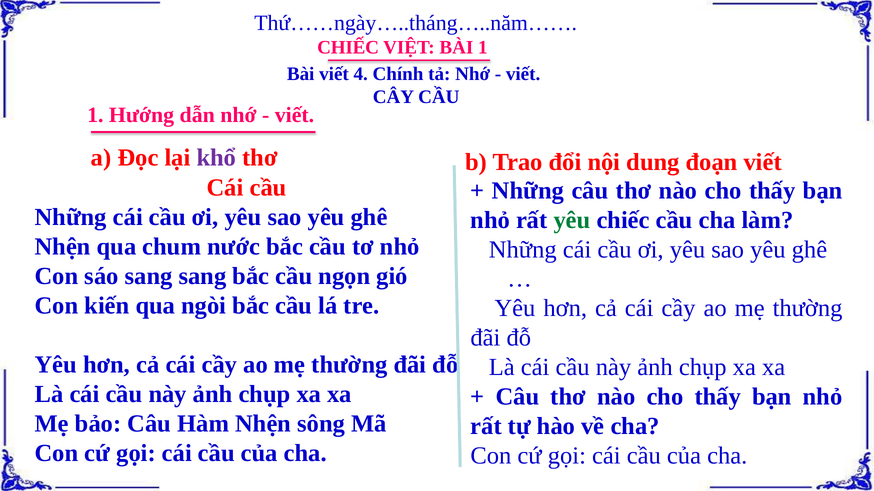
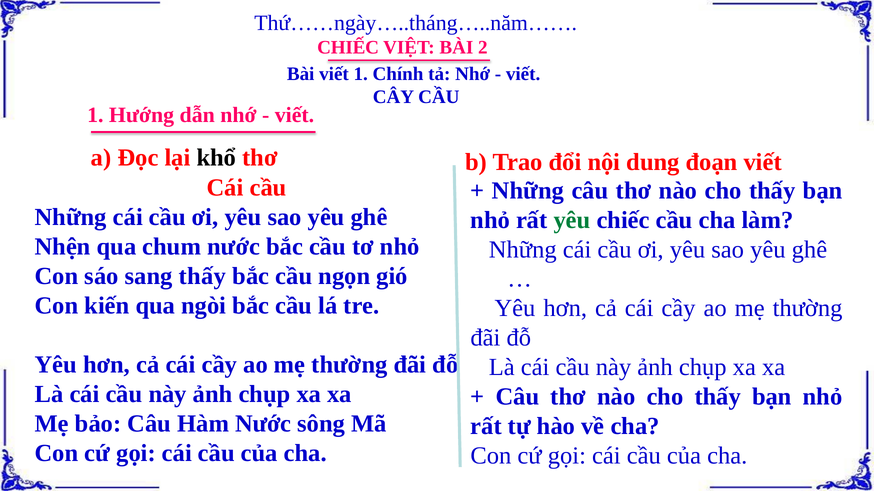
BÀI 1: 1 -> 2
viết 4: 4 -> 1
khổ colour: purple -> black
sang sang: sang -> thấy
Hàm Nhện: Nhện -> Nước
